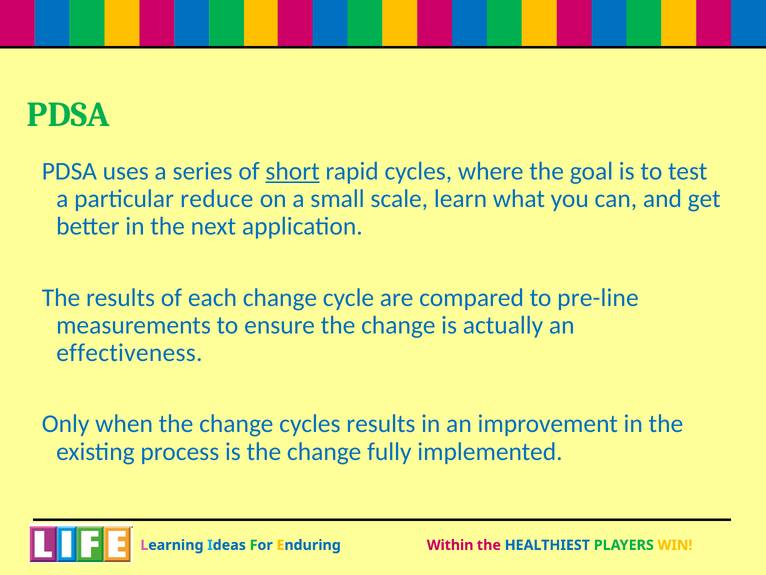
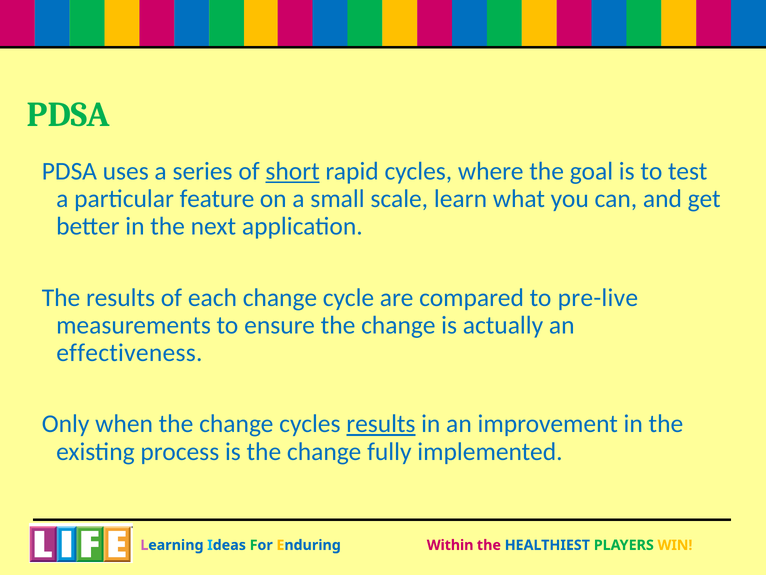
reduce: reduce -> feature
pre-line: pre-line -> pre-live
results at (381, 424) underline: none -> present
